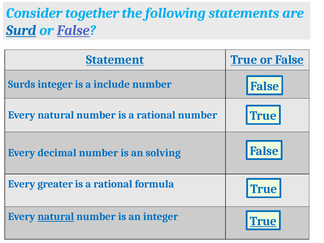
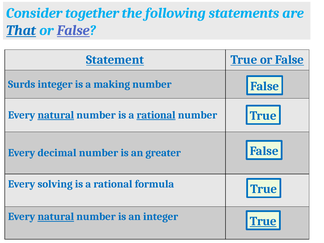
Surd: Surd -> That
include: include -> making
natural at (56, 115) underline: none -> present
rational at (156, 115) underline: none -> present
solving: solving -> greater
greater: greater -> solving
